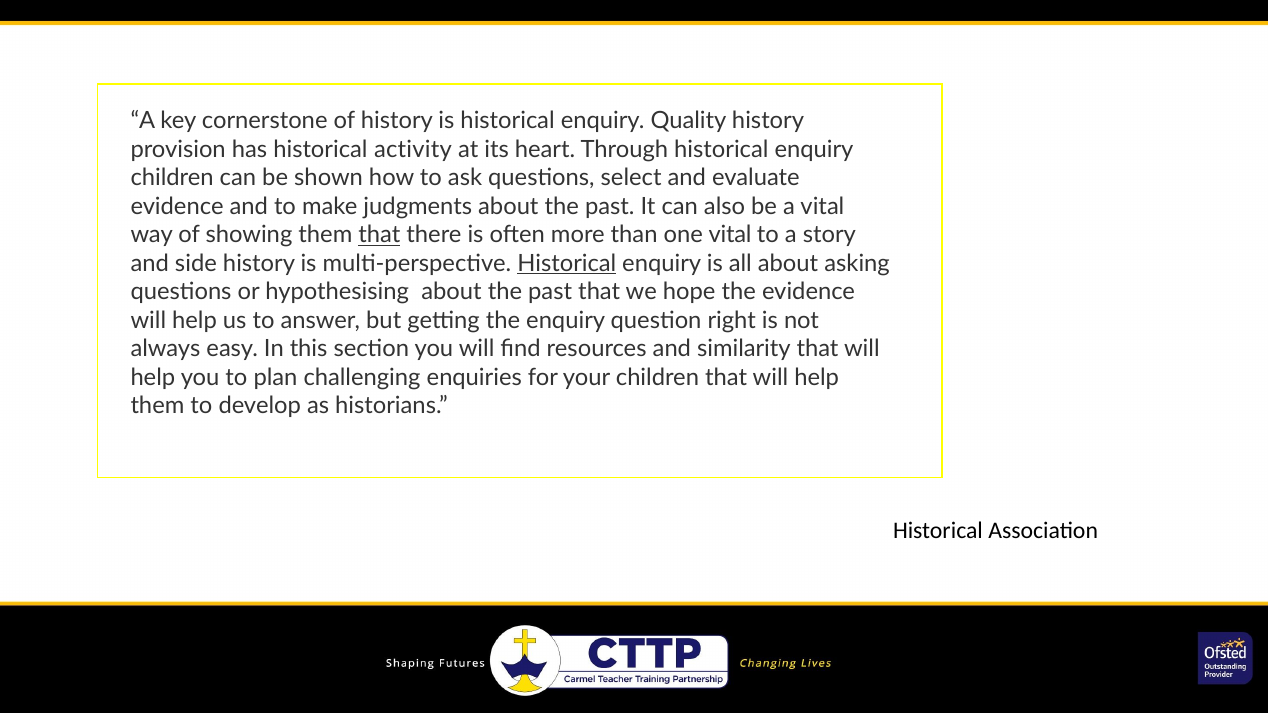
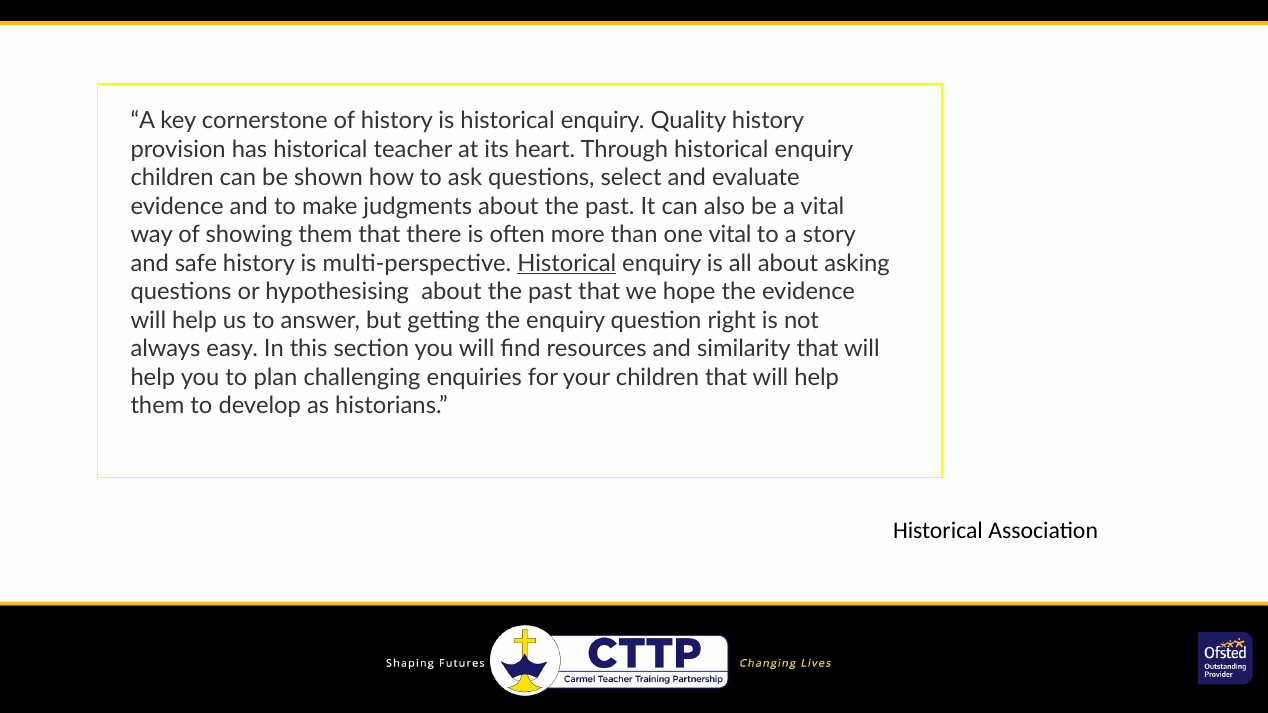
activity: activity -> teacher
that at (379, 235) underline: present -> none
side: side -> safe
